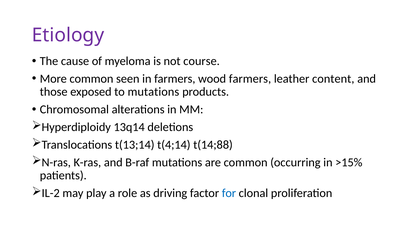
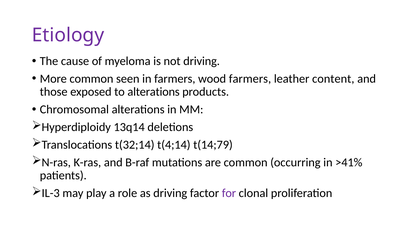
not course: course -> driving
to mutations: mutations -> alterations
t(13;14: t(13;14 -> t(32;14
t(14;88: t(14;88 -> t(14;79
>15%: >15% -> >41%
IL-2: IL-2 -> IL-3
for colour: blue -> purple
